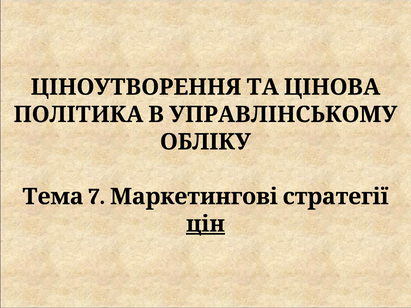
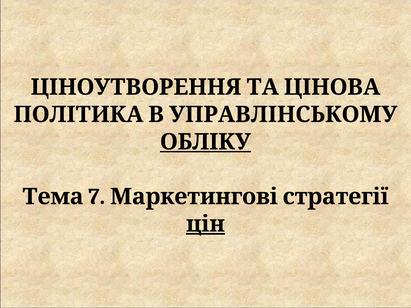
ОБЛІКУ underline: none -> present
